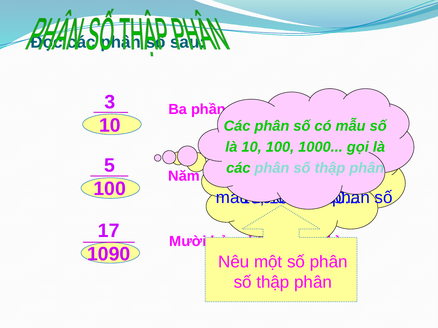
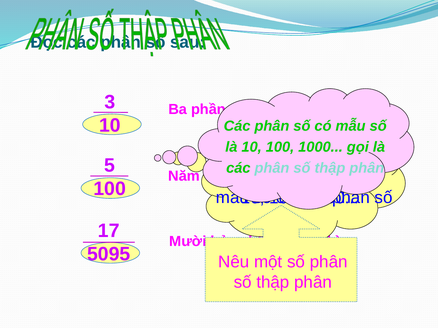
1090: 1090 -> 5095
